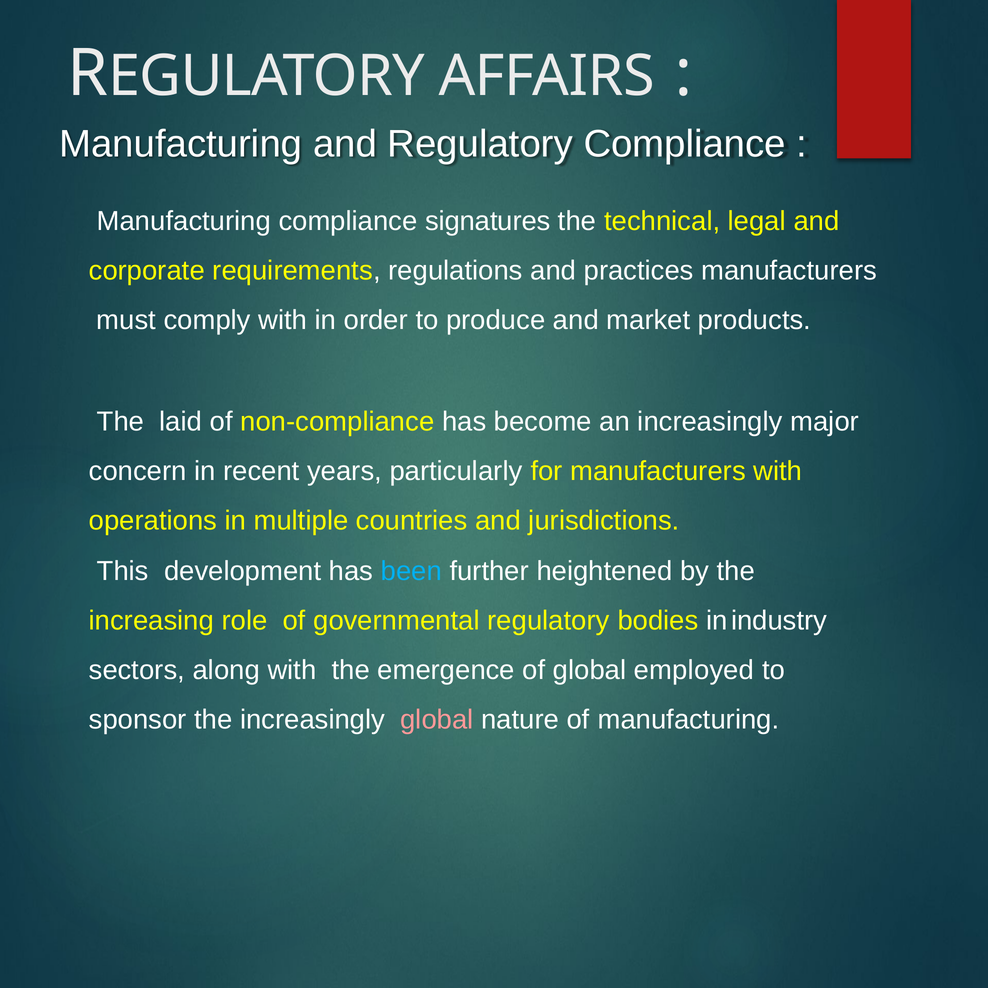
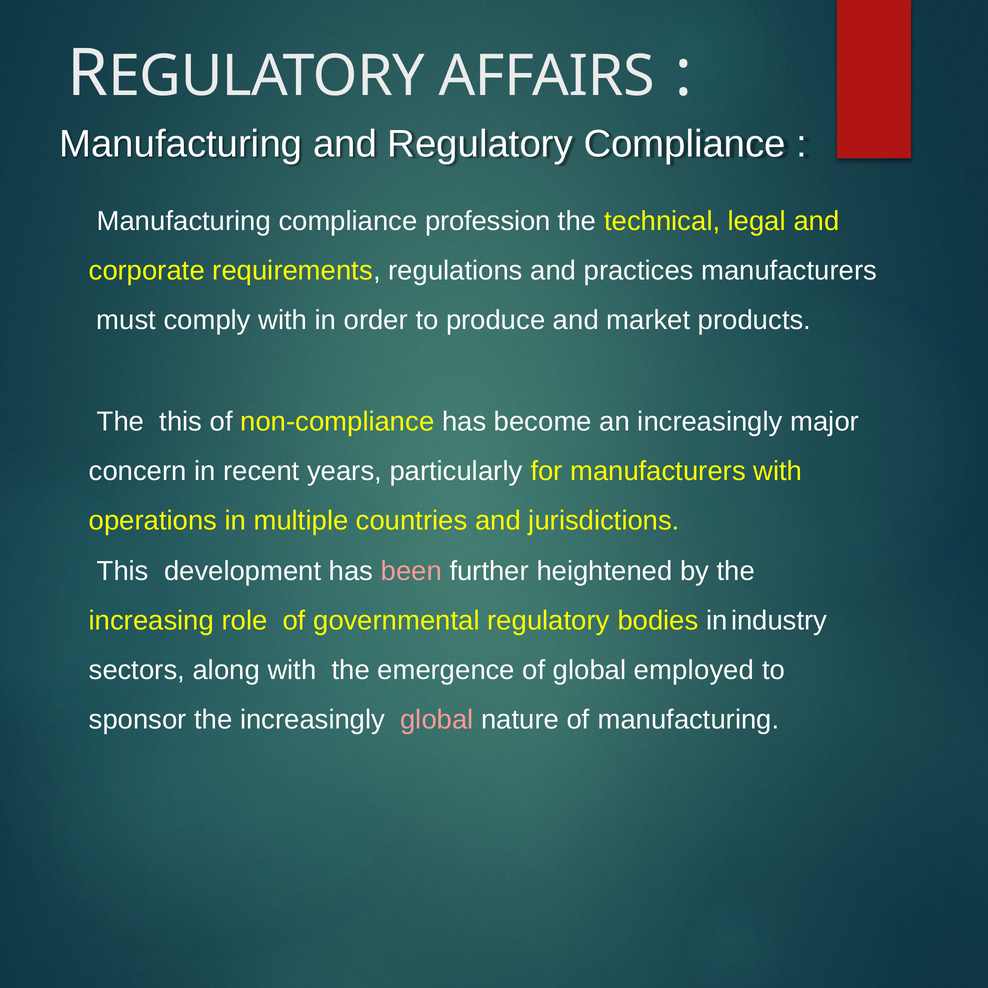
signatures: signatures -> profession
The laid: laid -> this
been colour: light blue -> pink
